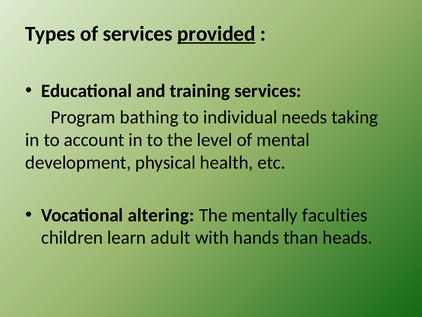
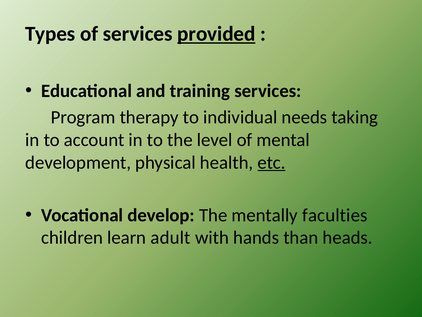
bathing: bathing -> therapy
etc underline: none -> present
altering: altering -> develop
